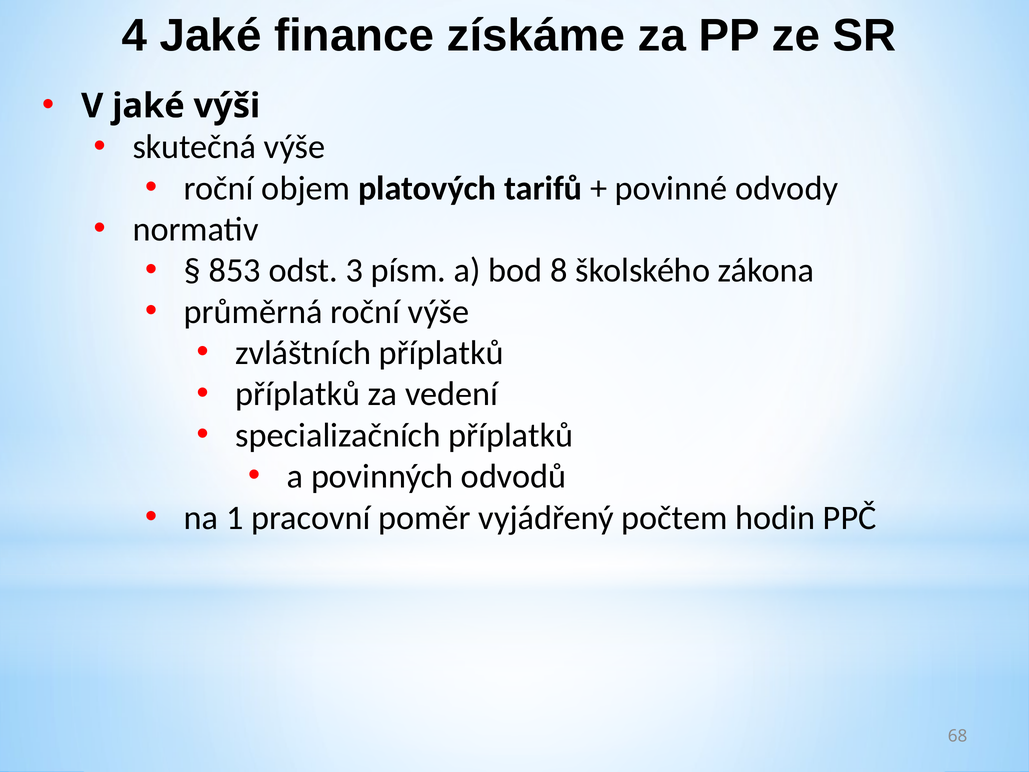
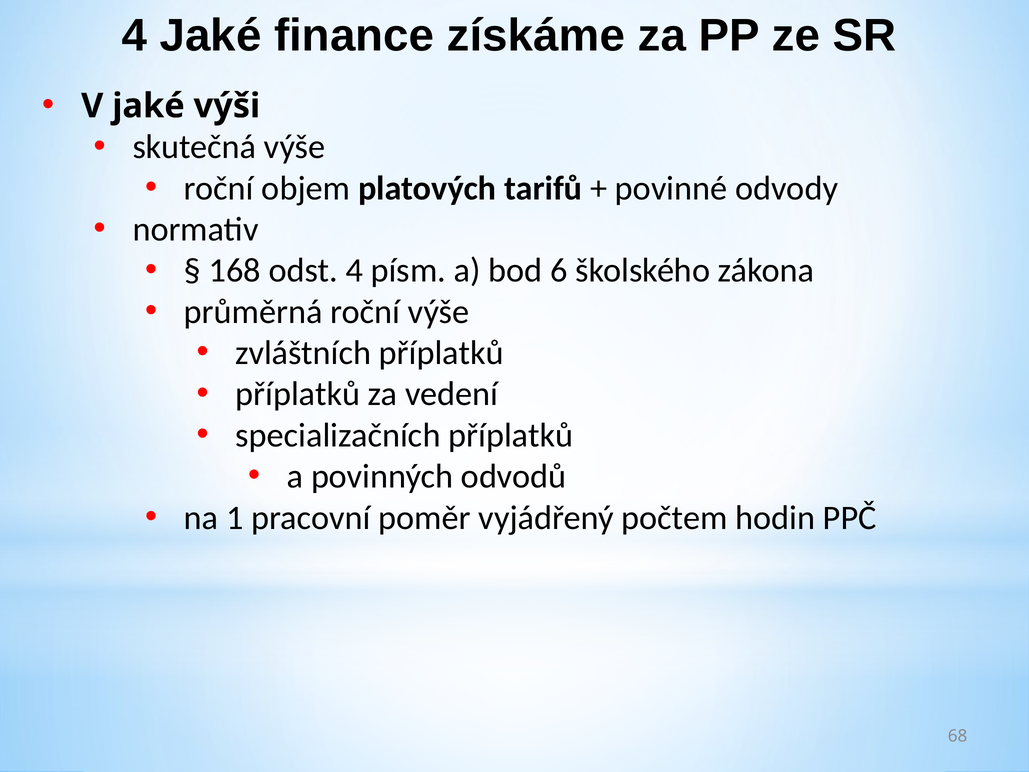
853: 853 -> 168
odst 3: 3 -> 4
8: 8 -> 6
